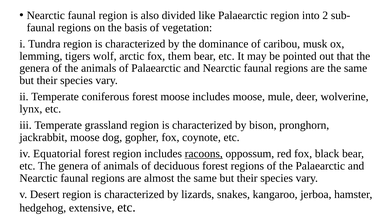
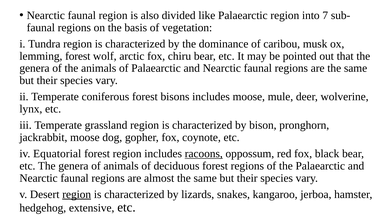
2: 2 -> 7
lemming tigers: tigers -> forest
them: them -> chiru
forest moose: moose -> bisons
region at (77, 195) underline: none -> present
